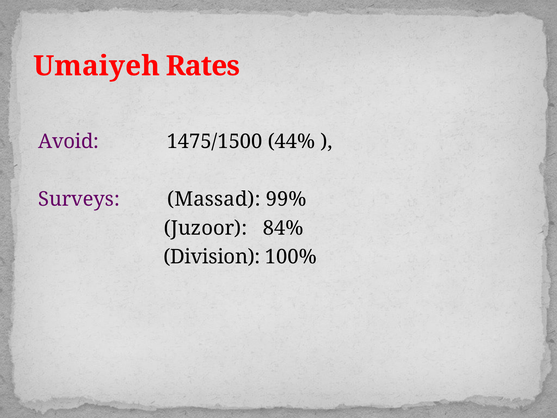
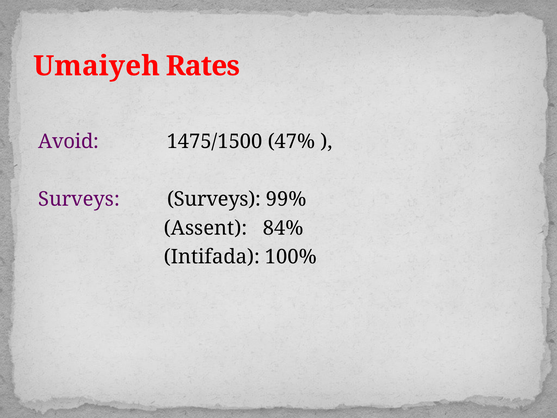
44%: 44% -> 47%
Surveys Massad: Massad -> Surveys
Juzoor: Juzoor -> Assent
Division: Division -> Intifada
